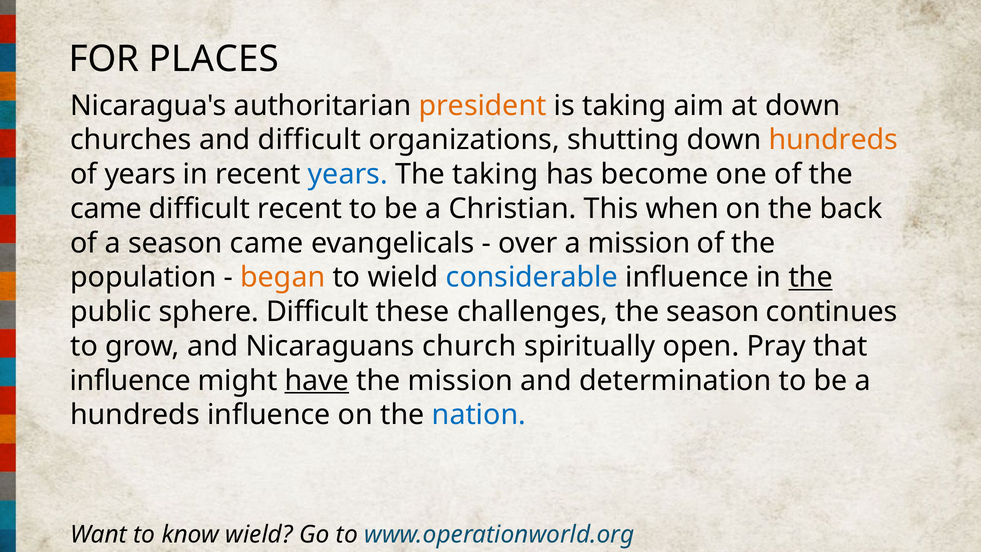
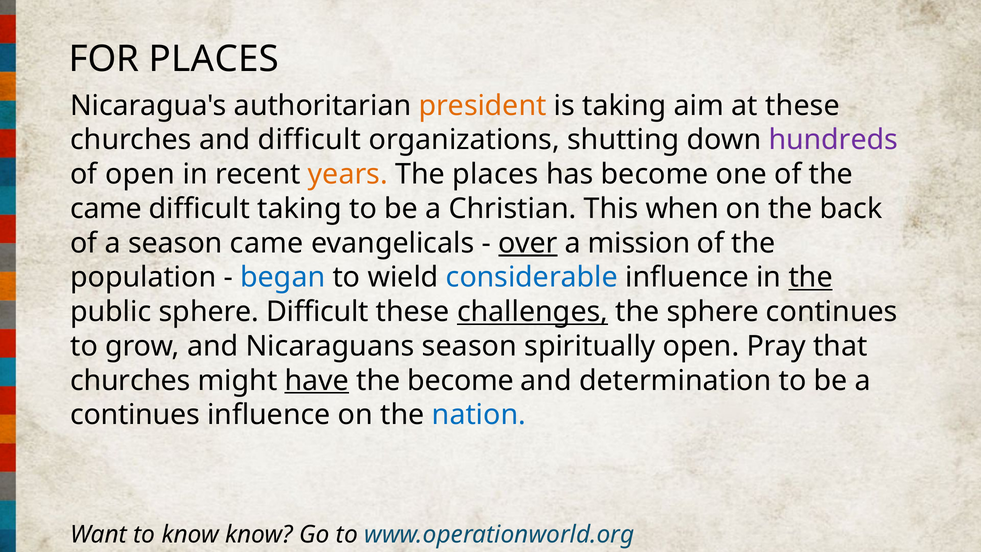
at down: down -> these
hundreds at (833, 140) colour: orange -> purple
of years: years -> open
years at (348, 174) colour: blue -> orange
The taking: taking -> places
difficult recent: recent -> taking
over underline: none -> present
began colour: orange -> blue
challenges underline: none -> present
the season: season -> sphere
Nicaraguans church: church -> season
influence at (130, 381): influence -> churches
the mission: mission -> become
hundreds at (135, 415): hundreds -> continues
know wield: wield -> know
